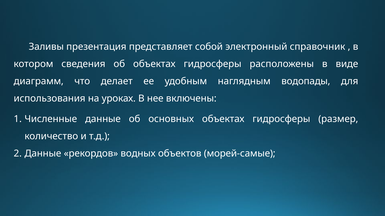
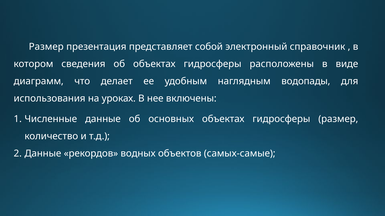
Заливы at (46, 47): Заливы -> Размер
морей-самые: морей-самые -> самых-самые
